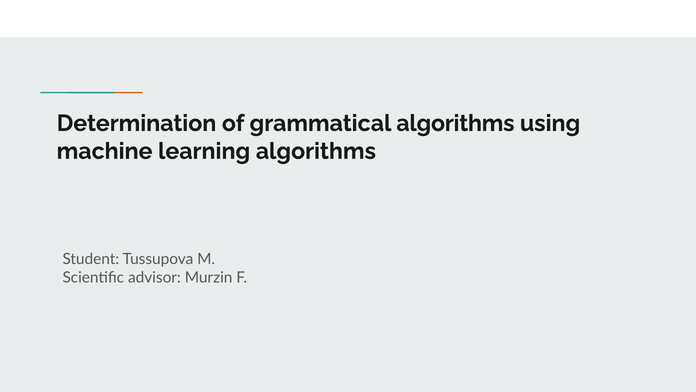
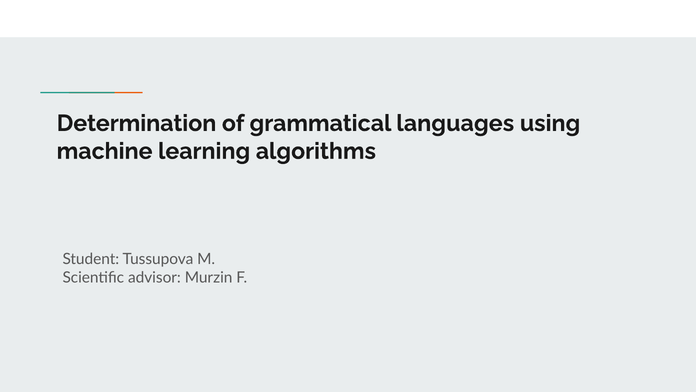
grammatical algorithms: algorithms -> languages
